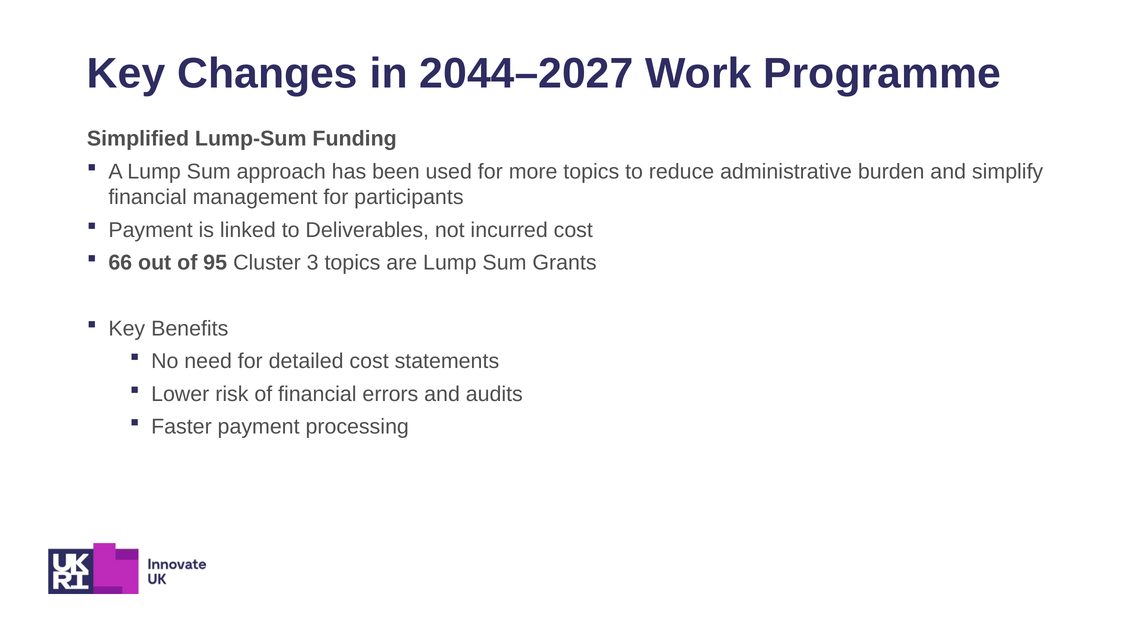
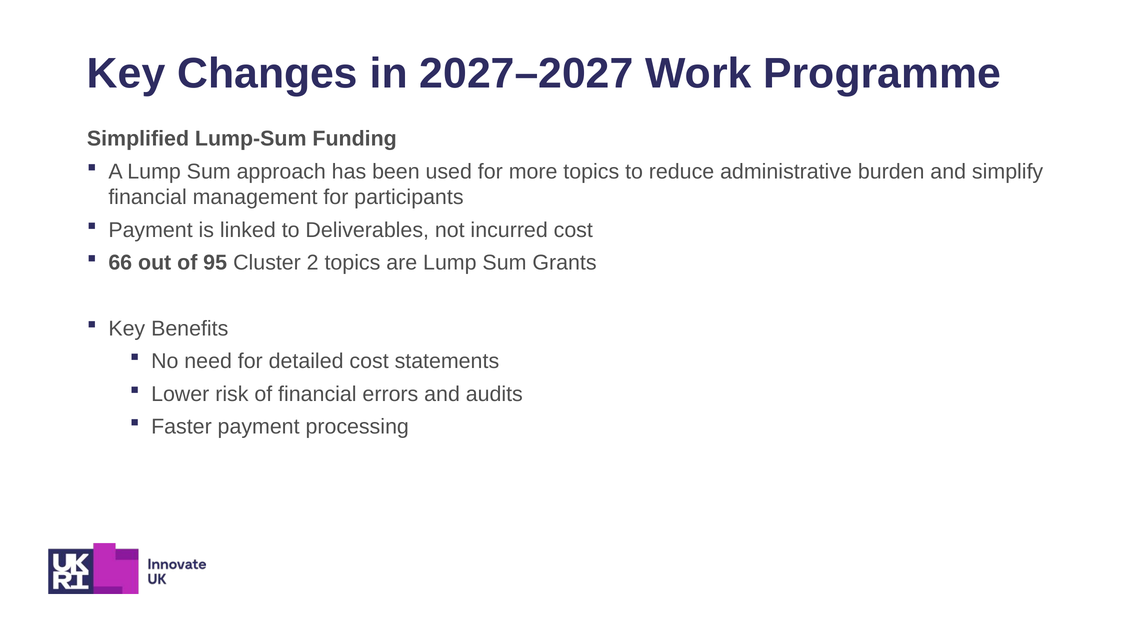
2044–2027: 2044–2027 -> 2027–2027
3: 3 -> 2
